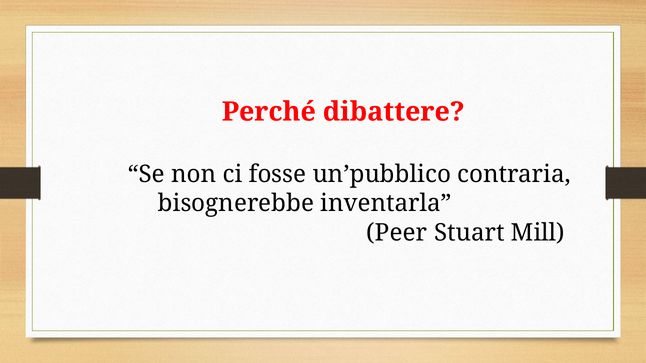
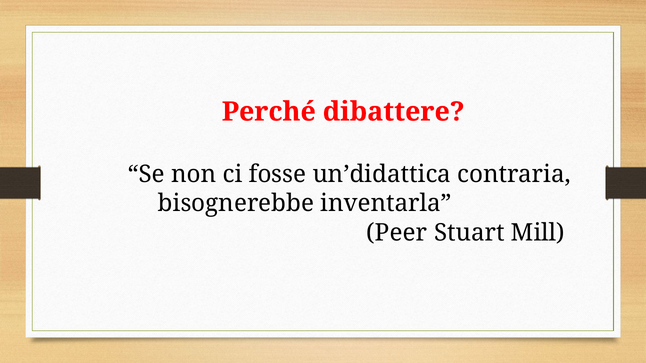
un’pubblico: un’pubblico -> un’didattica
